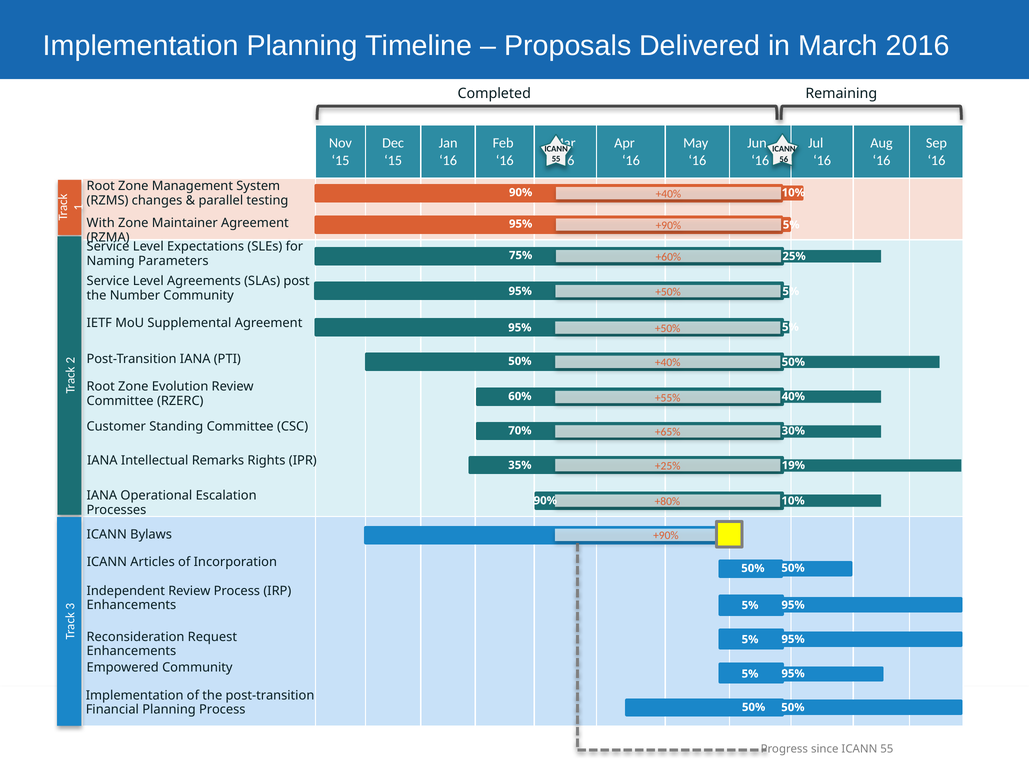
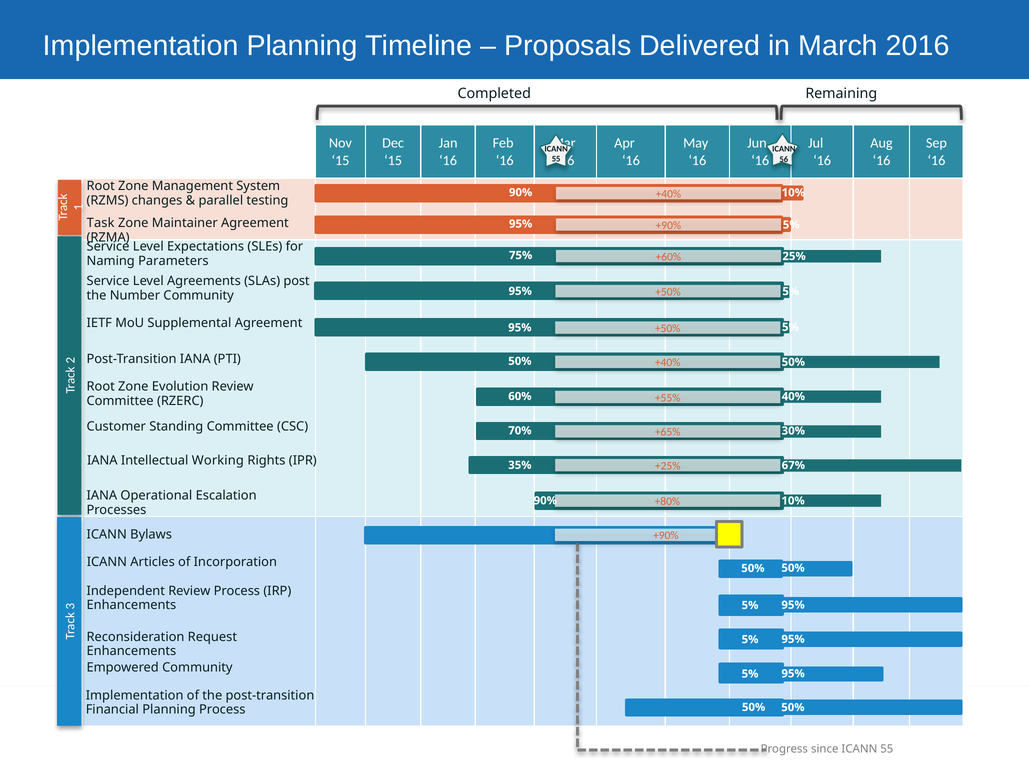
With: With -> Task
Remarks: Remarks -> Working
19%: 19% -> 67%
